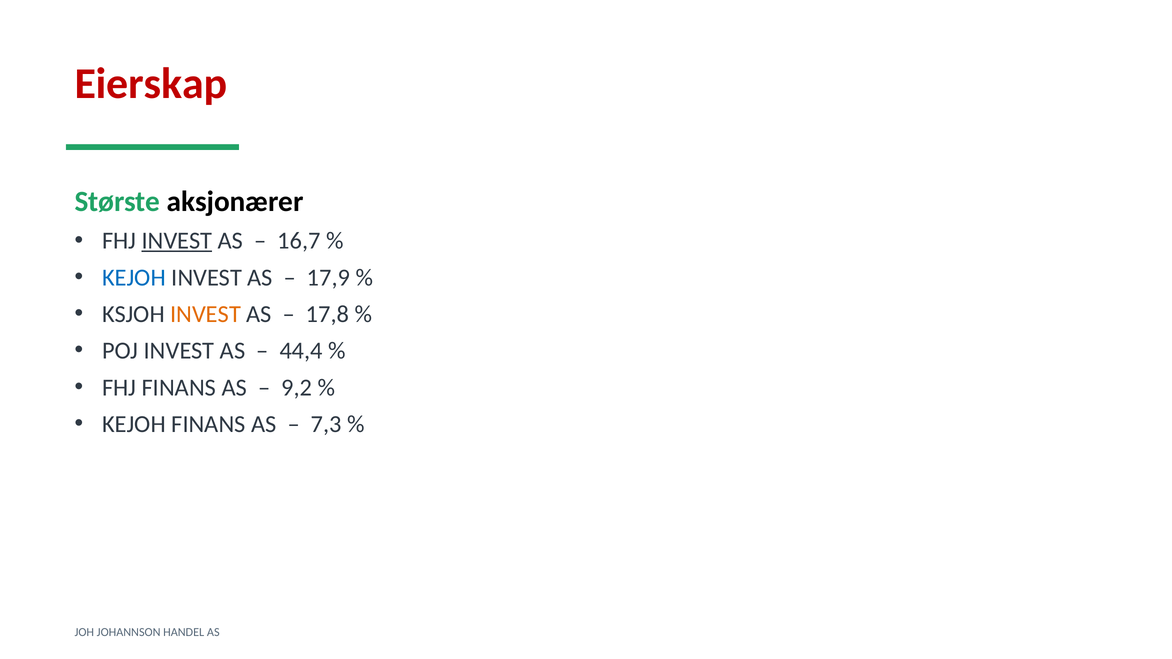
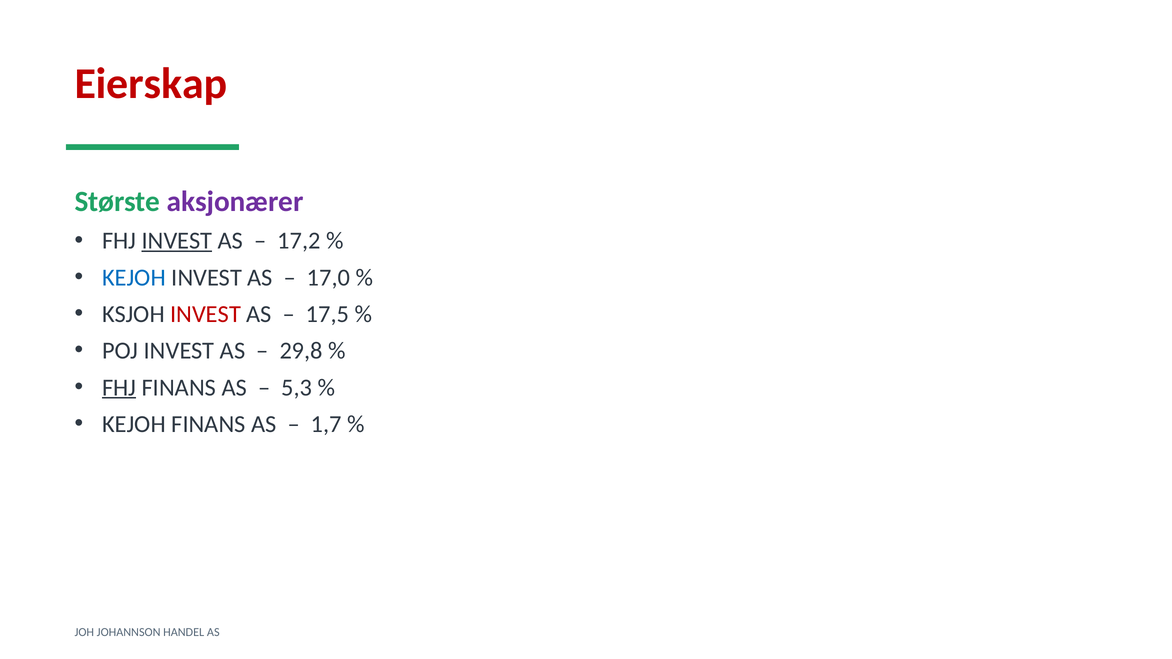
aksjonærer colour: black -> purple
16,7: 16,7 -> 17,2
17,9: 17,9 -> 17,0
INVEST at (206, 314) colour: orange -> red
17,8: 17,8 -> 17,5
44,4: 44,4 -> 29,8
FHJ at (119, 388) underline: none -> present
9,2: 9,2 -> 5,3
7,3: 7,3 -> 1,7
